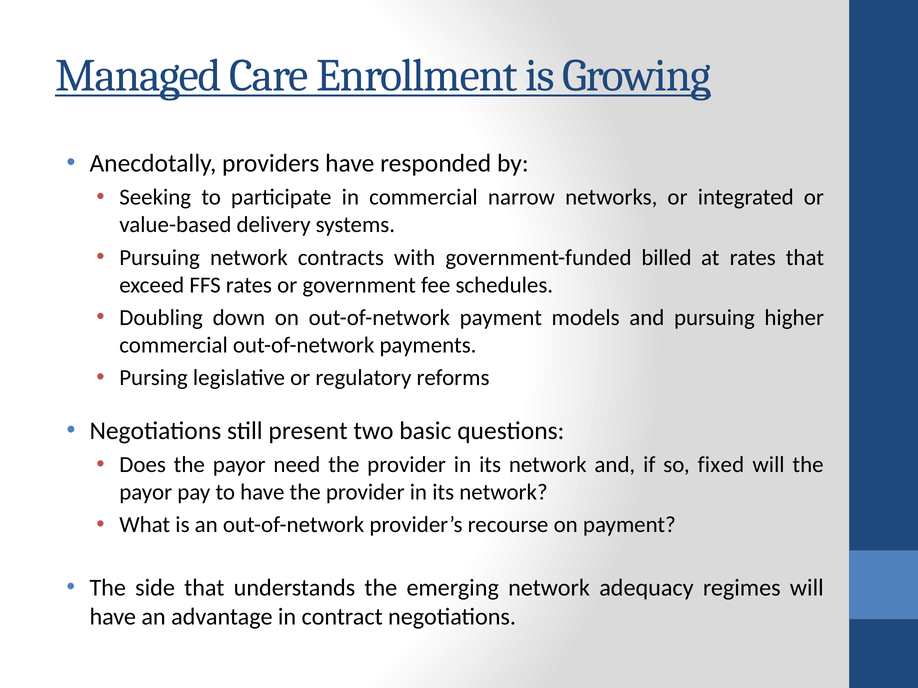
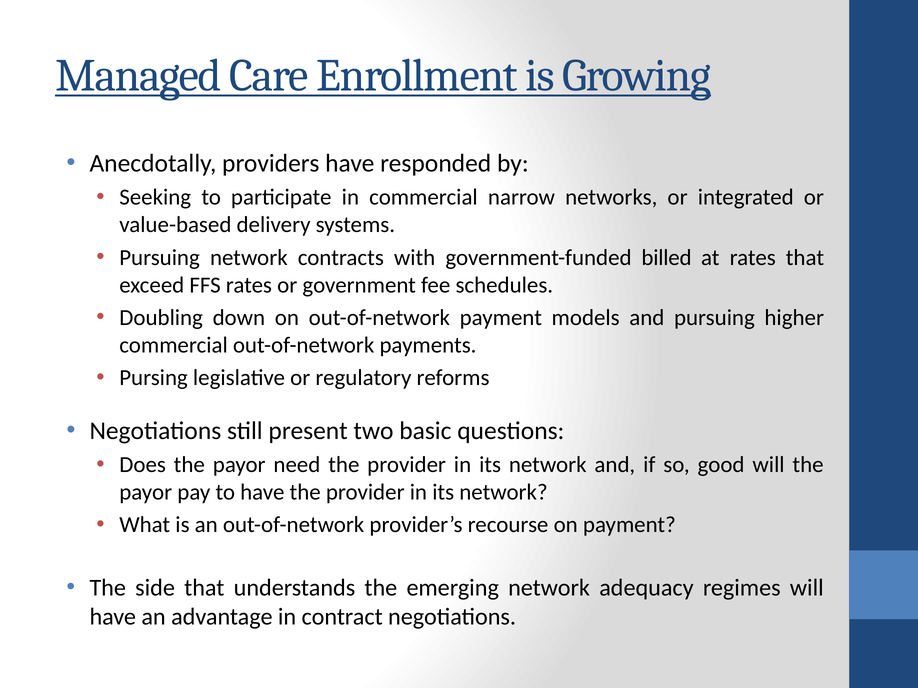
fixed: fixed -> good
